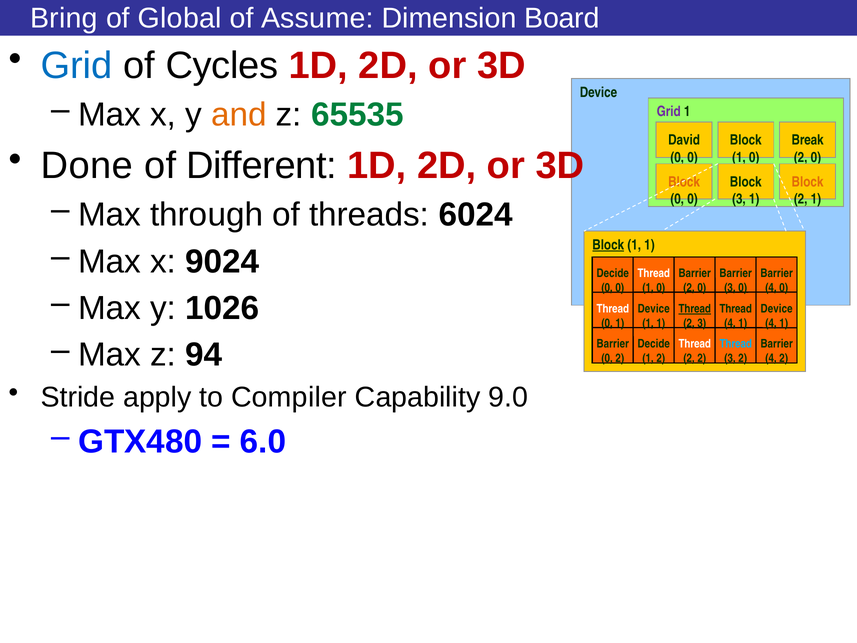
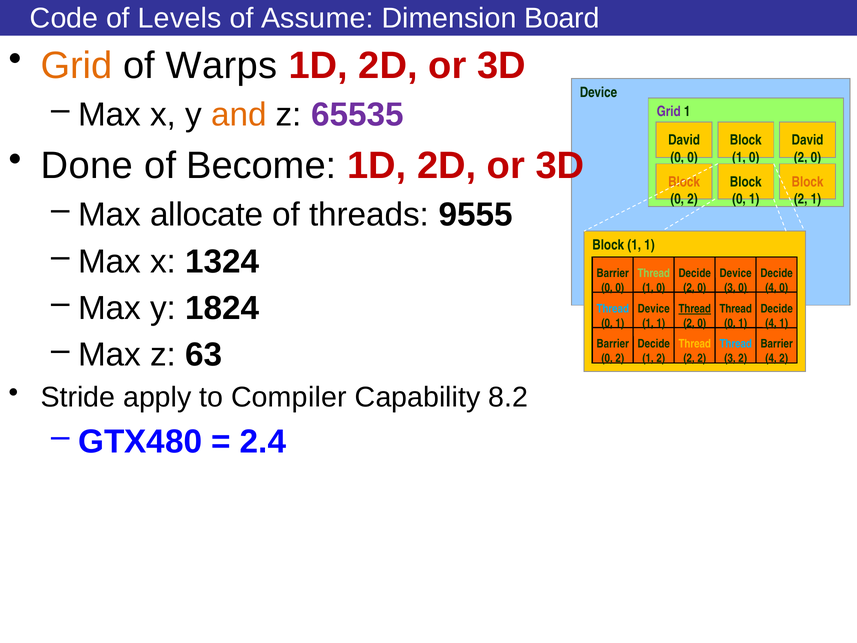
Bring: Bring -> Code
Global: Global -> Levels
Grid at (77, 66) colour: blue -> orange
Cycles: Cycles -> Warps
65535 colour: green -> purple
Break at (808, 140): Break -> David
Different: Different -> Become
0 at (692, 199): 0 -> 2
3 at (739, 199): 3 -> 0
through: through -> allocate
6024: 6024 -> 9555
Block at (608, 245) underline: present -> none
9024: 9024 -> 1324
Decide at (613, 273): Decide -> Barrier
Thread at (654, 273) colour: white -> light green
Barrier at (695, 273): Barrier -> Decide
Barrier at (736, 273): Barrier -> Device
Barrier at (777, 273): Barrier -> Decide
1026: 1026 -> 1824
Thread at (613, 309) colour: white -> light blue
Device at (777, 309): Device -> Decide
3 at (702, 323): 3 -> 0
4 at (730, 323): 4 -> 0
94: 94 -> 63
Thread at (695, 344) colour: white -> yellow
9.0: 9.0 -> 8.2
6.0: 6.0 -> 2.4
